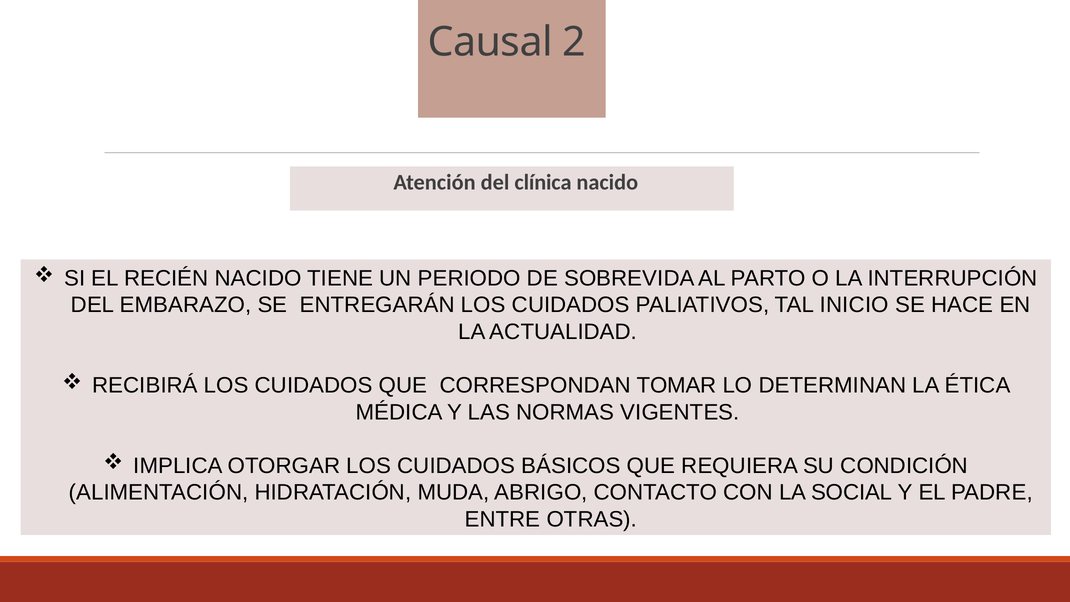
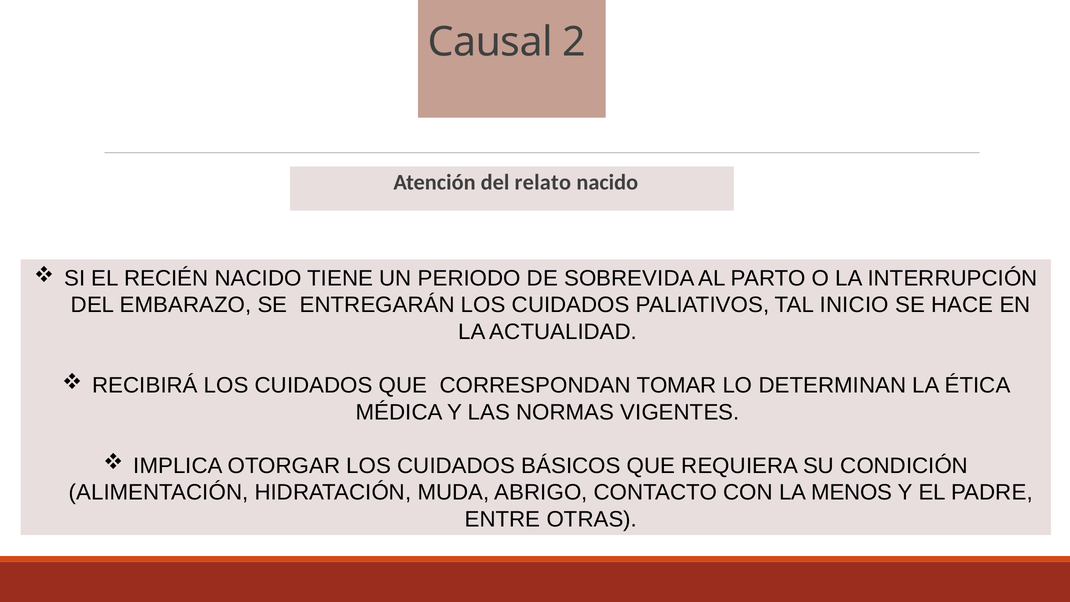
clínica: clínica -> relato
SOCIAL: SOCIAL -> MENOS
